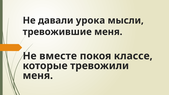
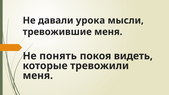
вместе: вместе -> понять
классе: классе -> видеть
